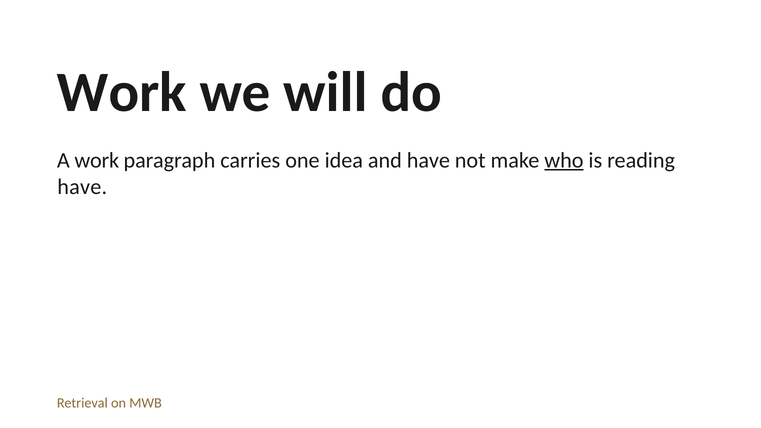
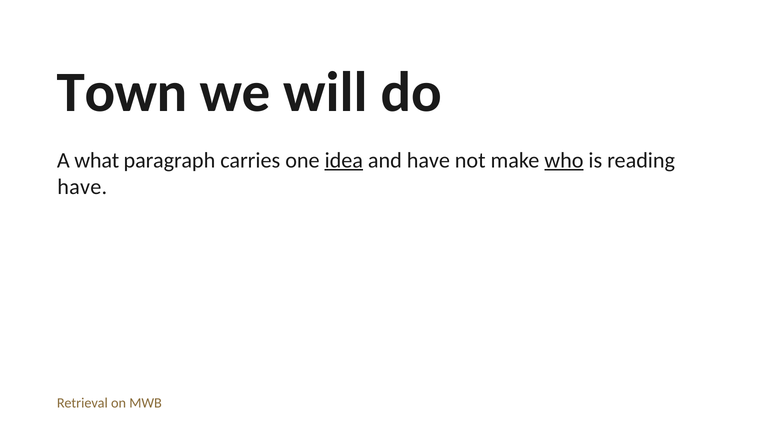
Work at (122, 92): Work -> Town
A work: work -> what
idea underline: none -> present
